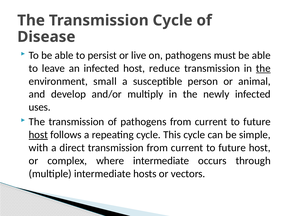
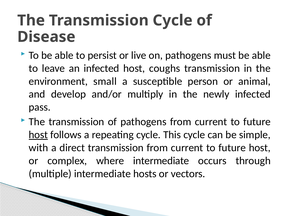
reduce: reduce -> coughs
the at (263, 68) underline: present -> none
uses: uses -> pass
